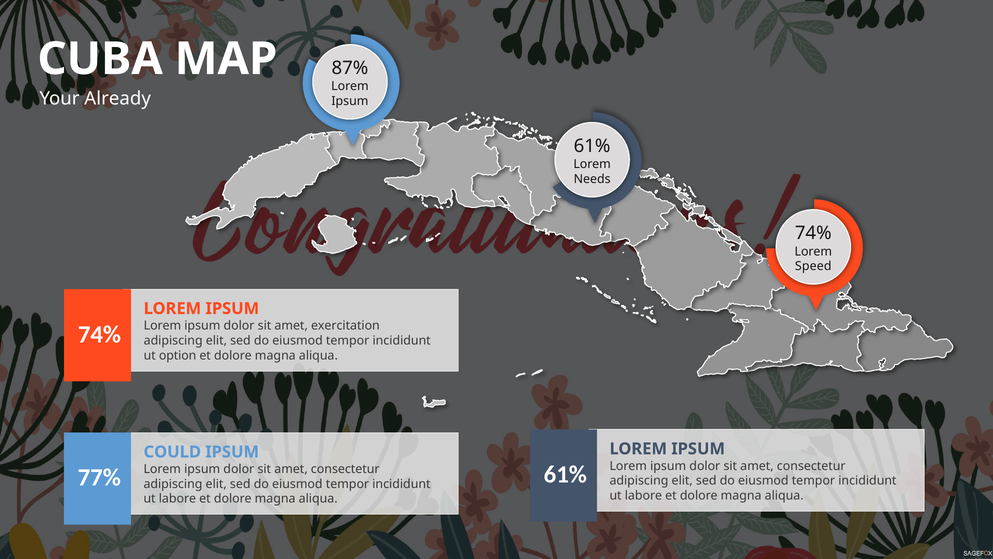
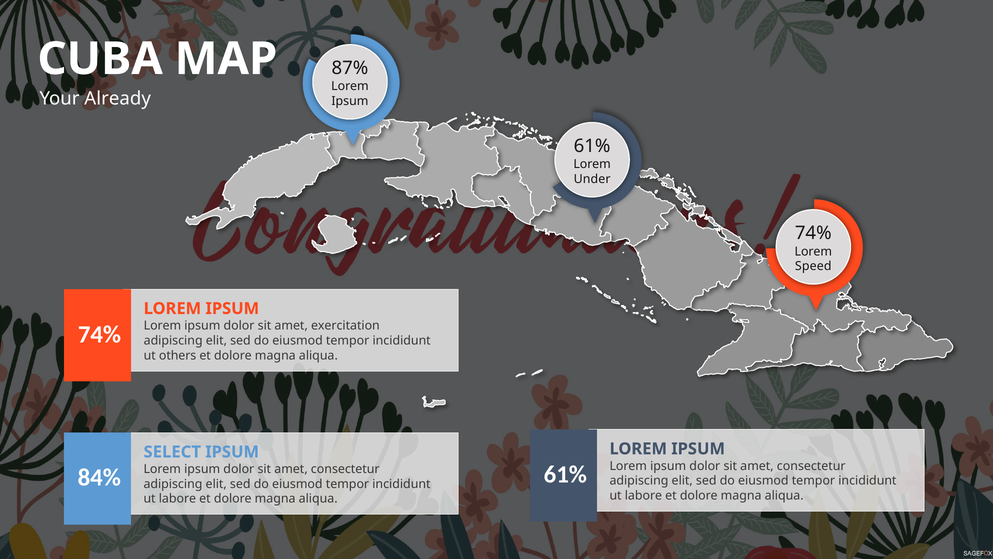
Needs: Needs -> Under
option: option -> others
COULD: COULD -> SELECT
77%: 77% -> 84%
